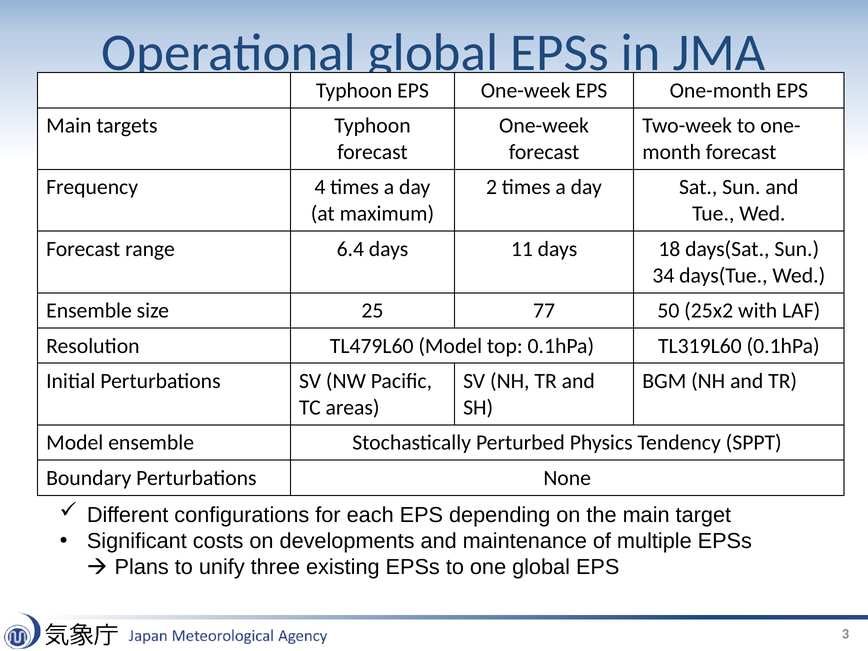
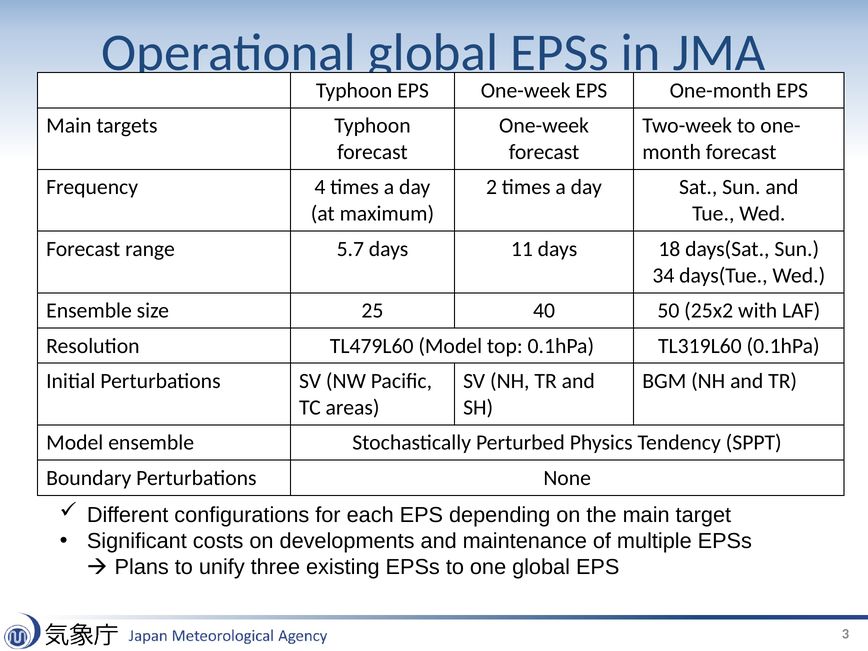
6.4: 6.4 -> 5.7
77: 77 -> 40
